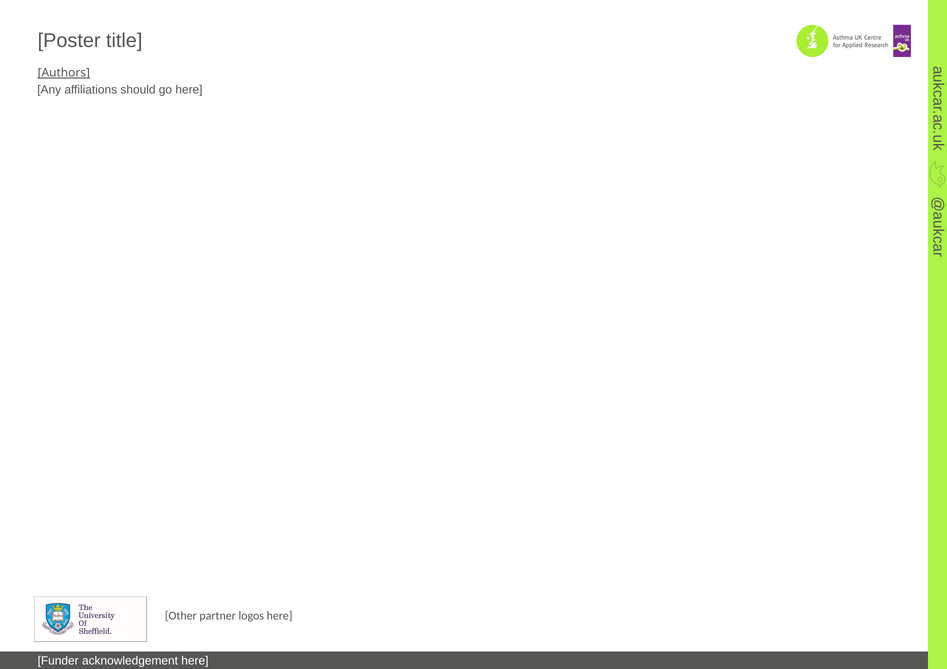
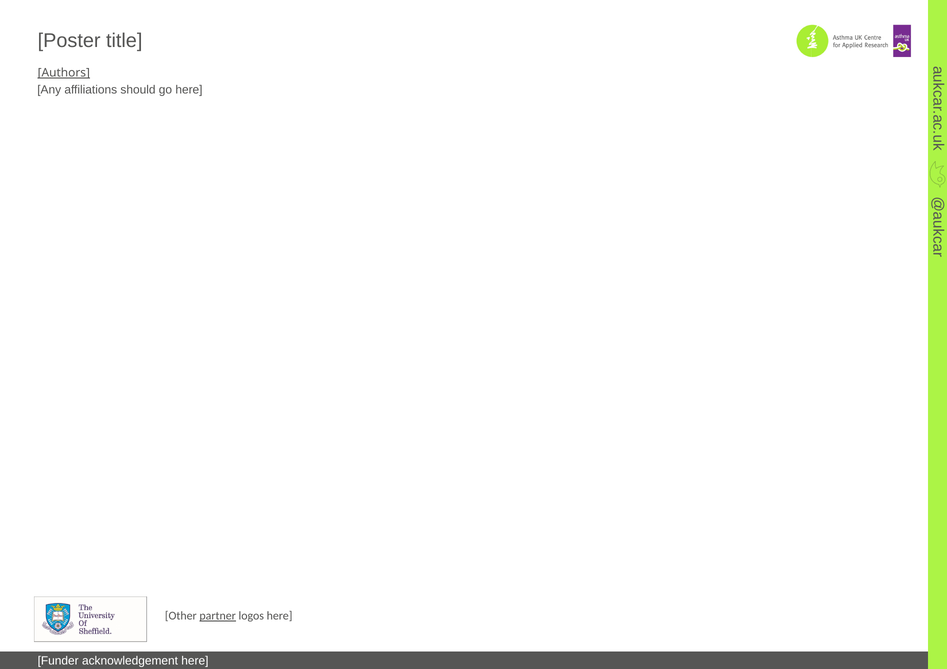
partner underline: none -> present
